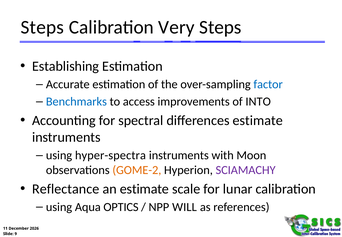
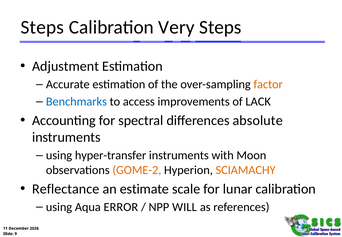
Establishing: Establishing -> Adjustment
factor colour: blue -> orange
INTO: INTO -> LACK
differences estimate: estimate -> absolute
hyper-spectra: hyper-spectra -> hyper-transfer
SCIAMACHY colour: purple -> orange
OPTICS: OPTICS -> ERROR
